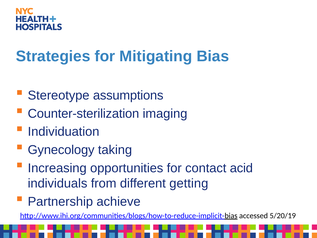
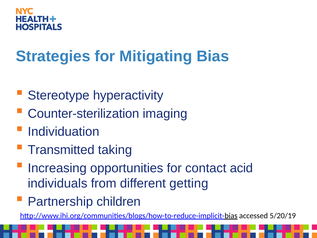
assumptions: assumptions -> hyperactivity
Gynecology: Gynecology -> Transmitted
achieve: achieve -> children
